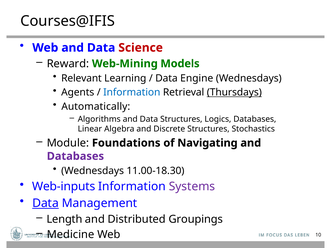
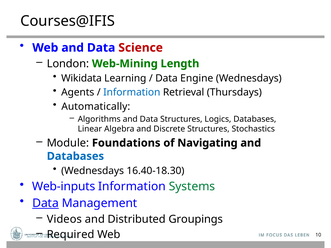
Reward: Reward -> London
Models: Models -> Length
Relevant: Relevant -> Wikidata
Thursdays underline: present -> none
Databases at (75, 156) colour: purple -> blue
11.00-18.30: 11.00-18.30 -> 16.40-18.30
Systems colour: purple -> green
Length: Length -> Videos
Medicine: Medicine -> Required
